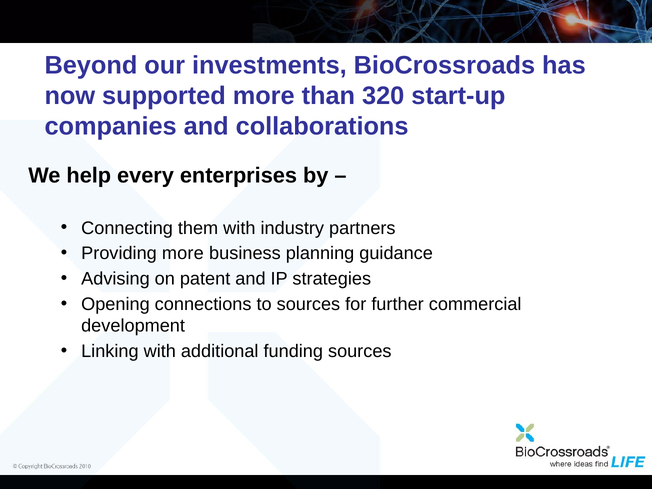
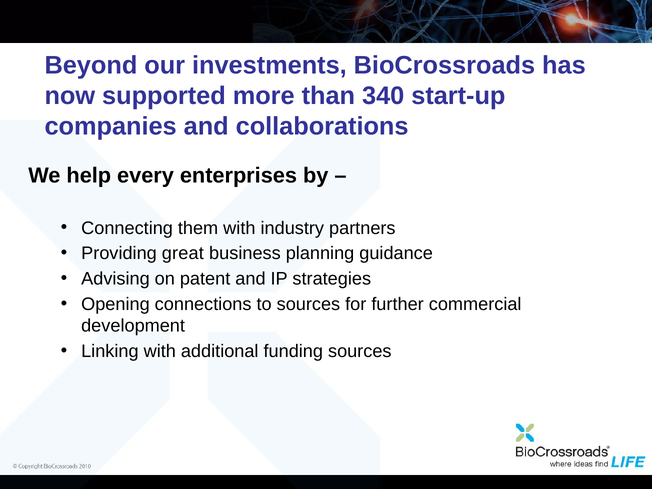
320: 320 -> 340
Providing more: more -> great
